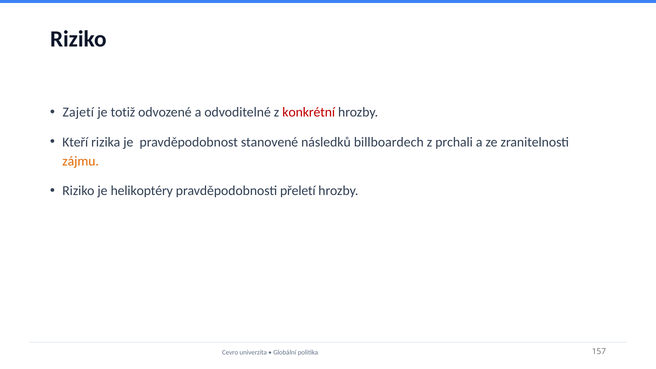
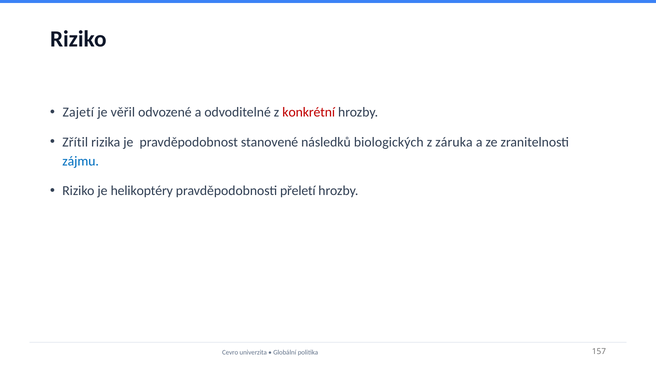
totiž: totiž -> věřil
Kteří: Kteří -> Zřítil
billboardech: billboardech -> biologických
prchali: prchali -> záruka
zájmu colour: orange -> blue
